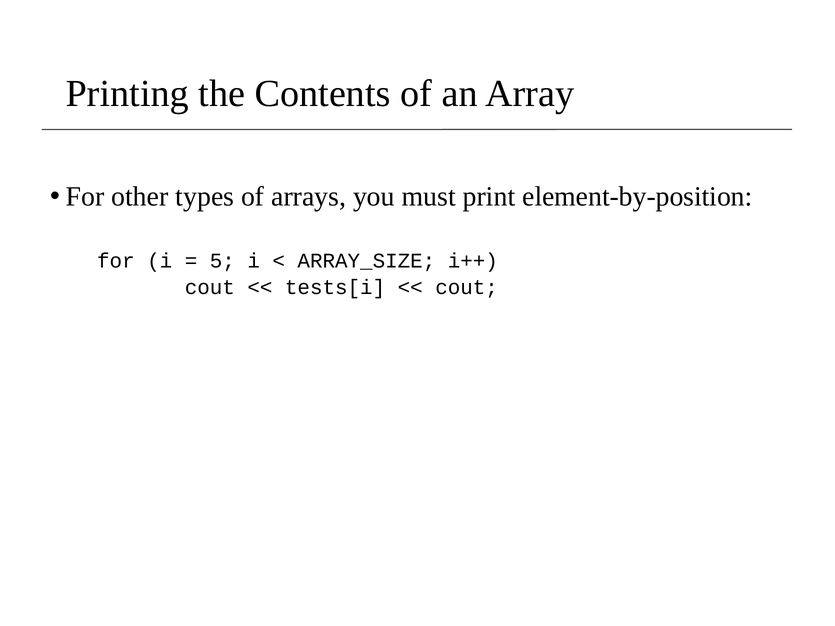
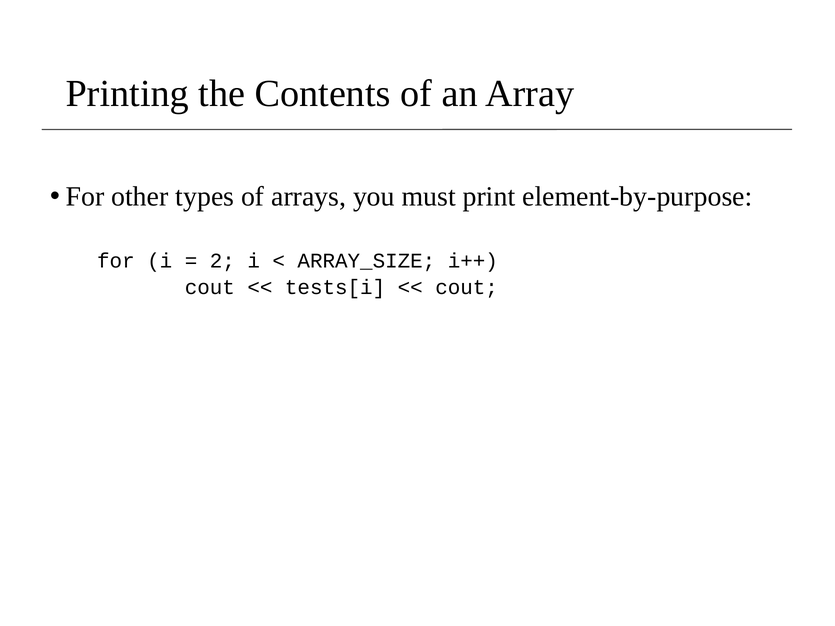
element-by-position: element-by-position -> element-by-purpose
5: 5 -> 2
